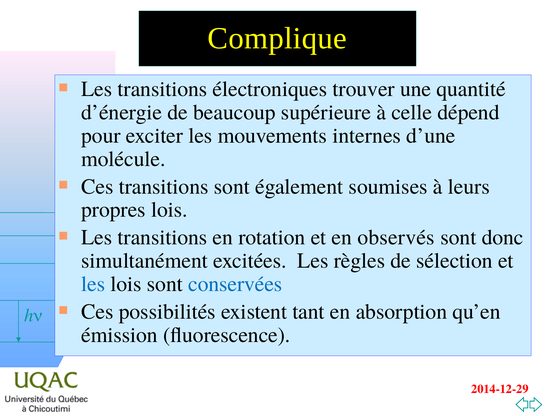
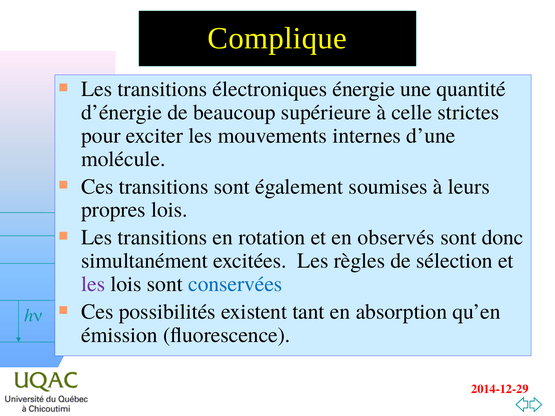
trouver: trouver -> énergie
dépend: dépend -> strictes
les at (93, 284) colour: blue -> purple
